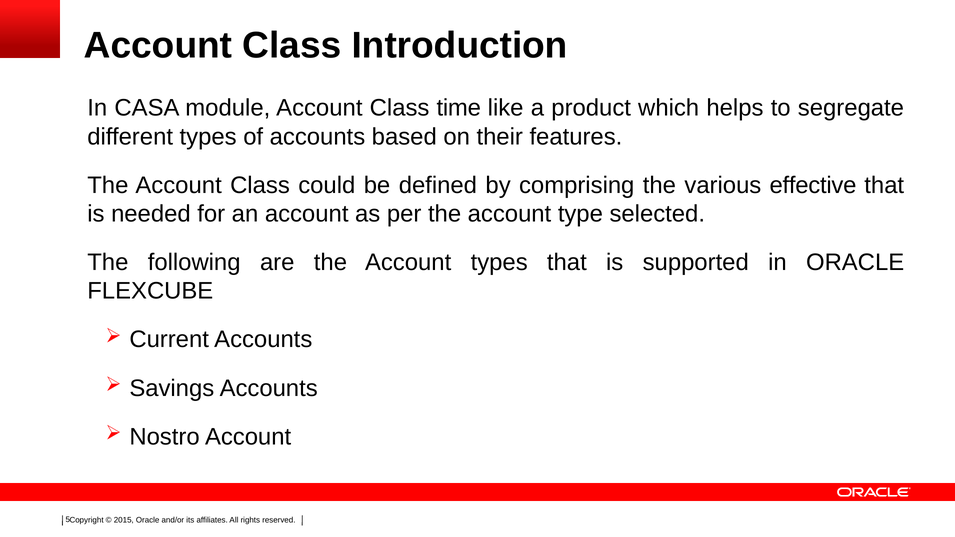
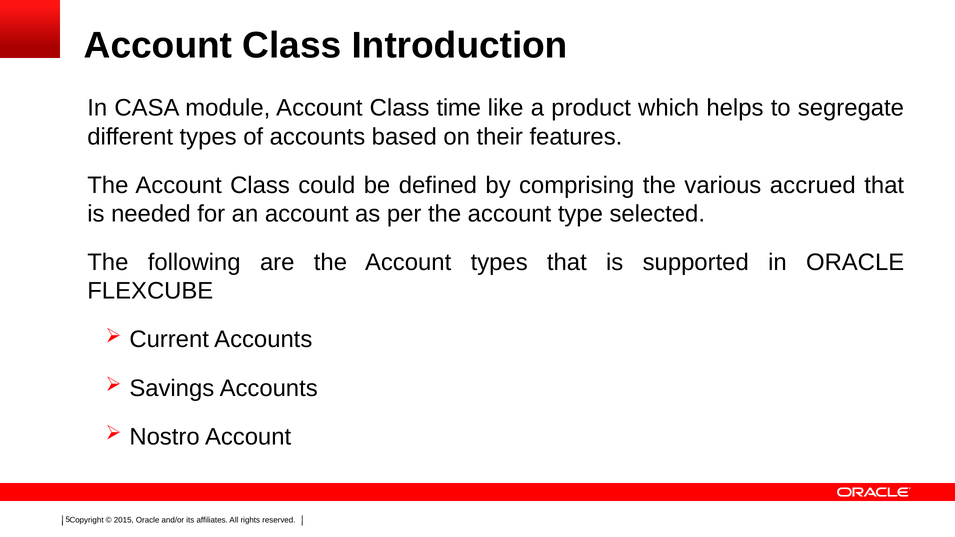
effective: effective -> accrued
